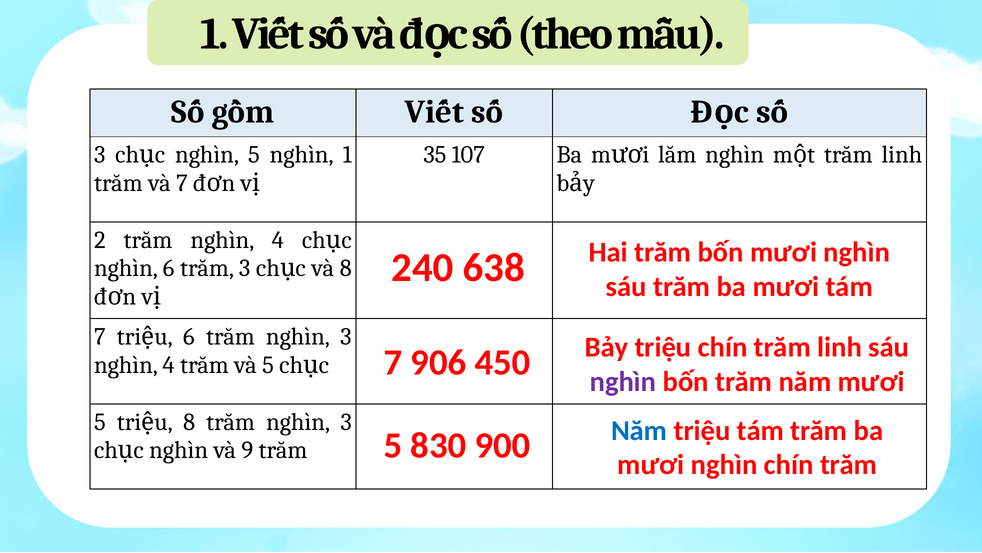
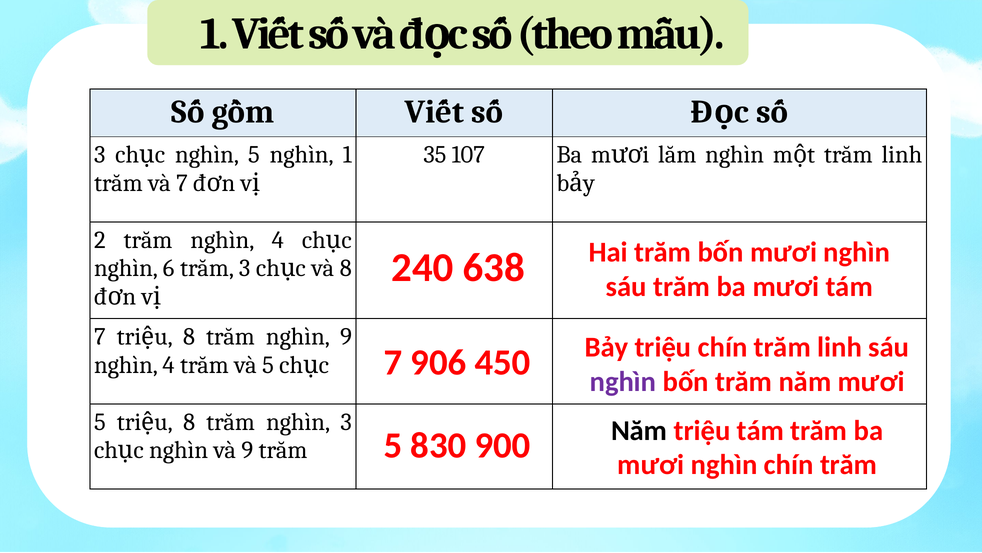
6 at (189, 336): 6 -> 8
3 at (346, 336): 3 -> 9
Năm at (639, 430) colour: blue -> black
